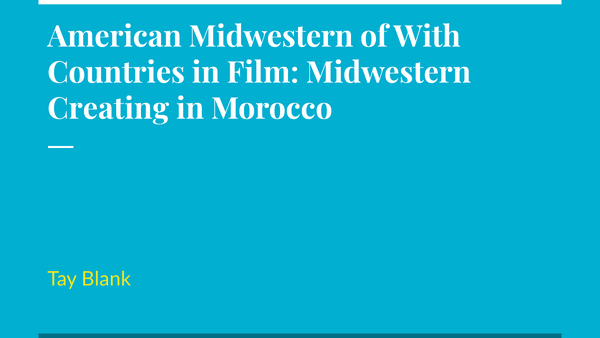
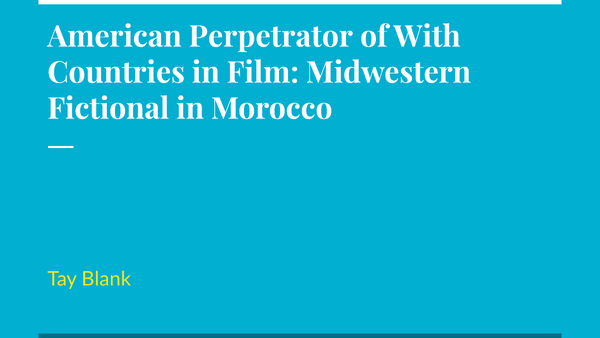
American Midwestern: Midwestern -> Perpetrator
Creating: Creating -> Fictional
